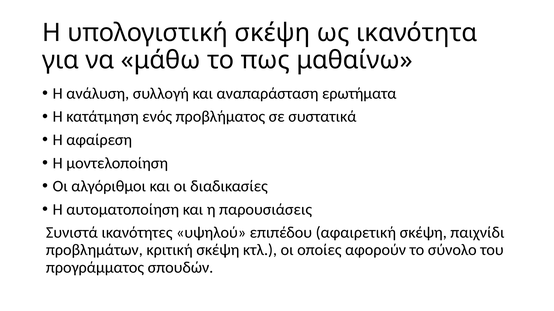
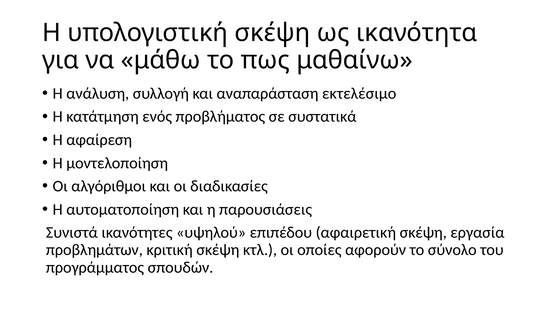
ερωτήματα: ερωτήματα -> εκτελέσιμο
παιχνίδι: παιχνίδι -> εργασία
